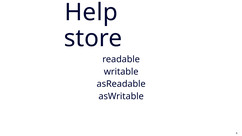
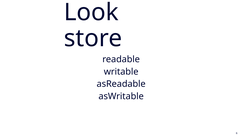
Help: Help -> Look
